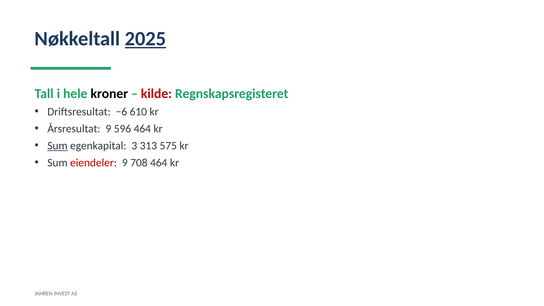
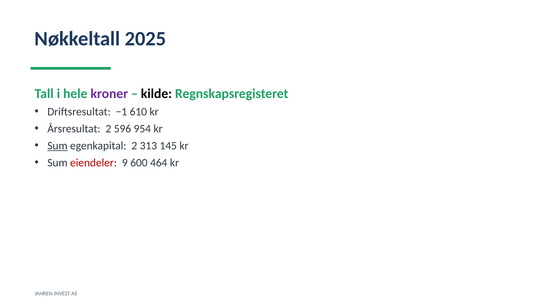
2025 underline: present -> none
kroner colour: black -> purple
kilde colour: red -> black
−6: −6 -> −1
Årsresultat 9: 9 -> 2
596 464: 464 -> 954
egenkapital 3: 3 -> 2
575: 575 -> 145
708: 708 -> 600
